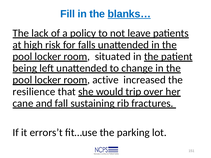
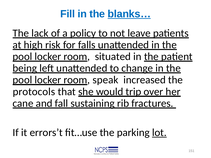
active: active -> speak
resilience: resilience -> protocols
lot underline: none -> present
